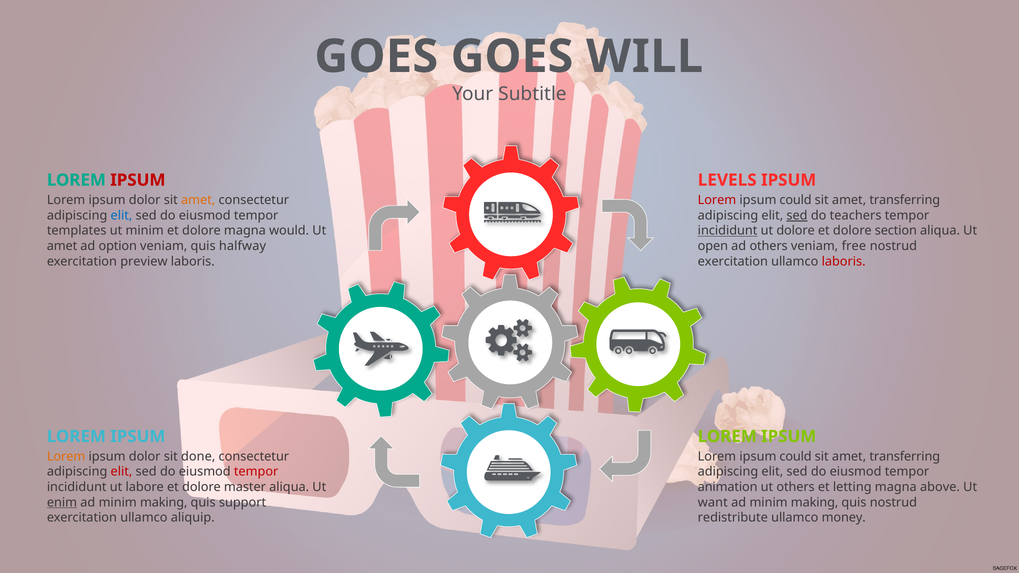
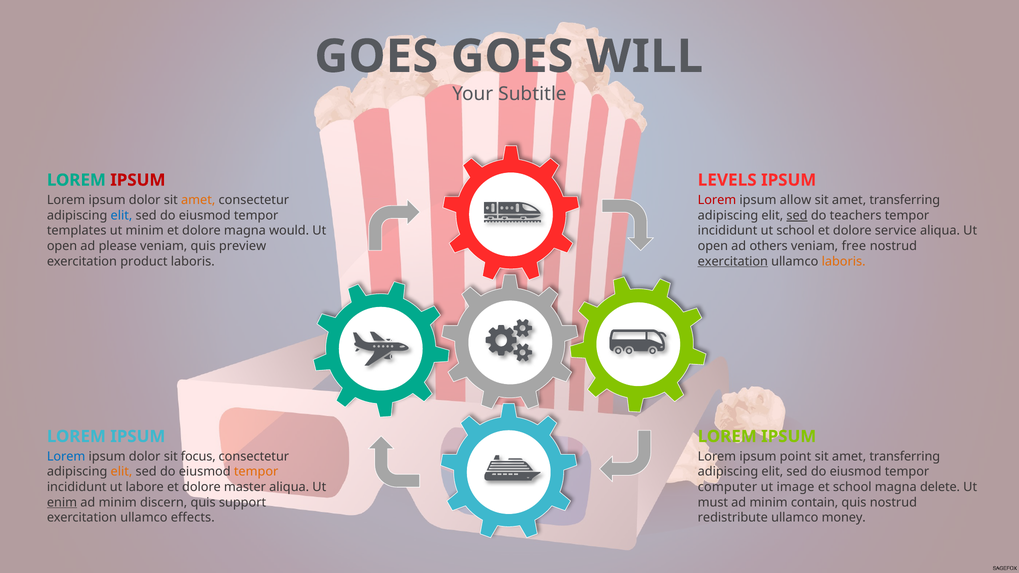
could at (796, 200): could -> allow
incididunt at (728, 231) underline: present -> none
ut dolore: dolore -> school
section: section -> service
amet at (62, 246): amet -> open
option: option -> please
halfway: halfway -> preview
preview: preview -> product
exercitation at (733, 261) underline: none -> present
laboris at (844, 261) colour: red -> orange
Lorem at (66, 457) colour: orange -> blue
done: done -> focus
could at (796, 457): could -> point
elit at (121, 472) colour: red -> orange
tempor at (256, 472) colour: red -> orange
animation: animation -> computer
ut others: others -> image
et letting: letting -> school
above: above -> delete
making at (164, 503): making -> discern
want: want -> must
making at (815, 503): making -> contain
aliquip: aliquip -> effects
